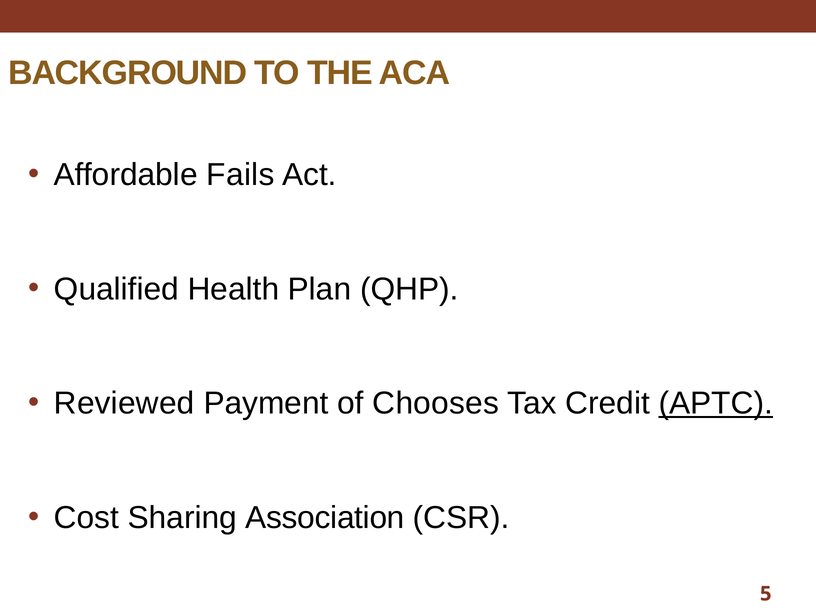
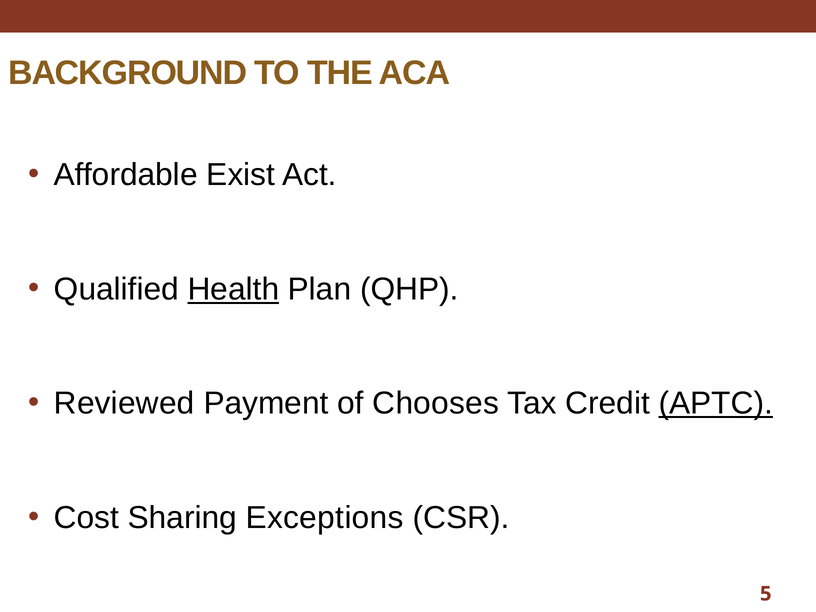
Fails: Fails -> Exist
Health underline: none -> present
Association: Association -> Exceptions
